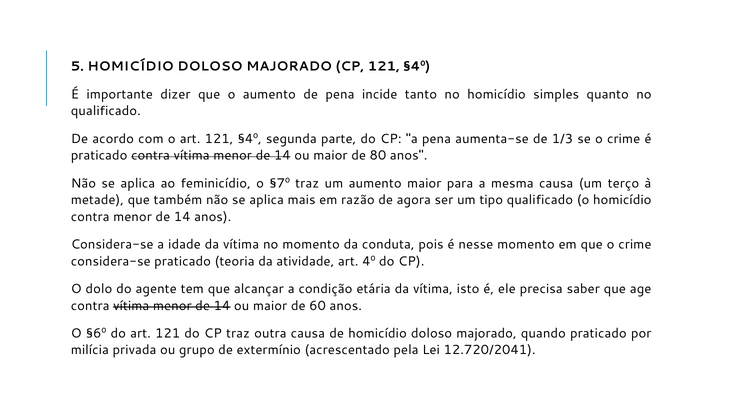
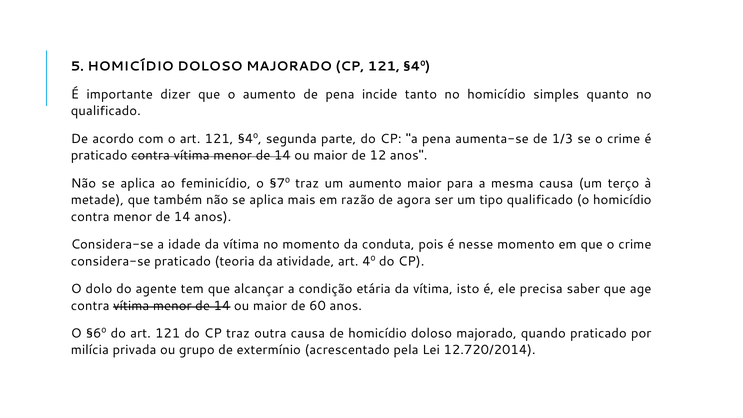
80: 80 -> 12
12.720/2041: 12.720/2041 -> 12.720/2014
